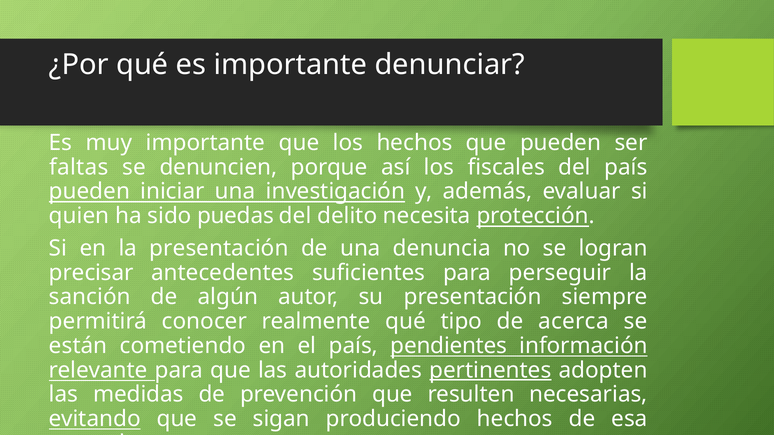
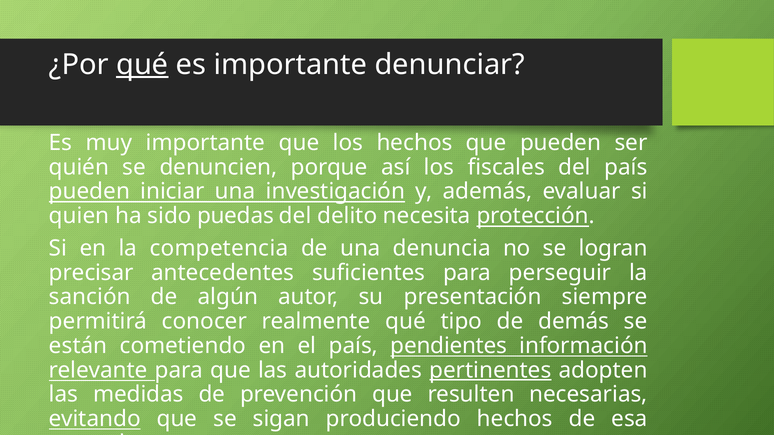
qué at (142, 65) underline: none -> present
faltas: faltas -> quién
la presentación: presentación -> competencia
acerca: acerca -> demás
